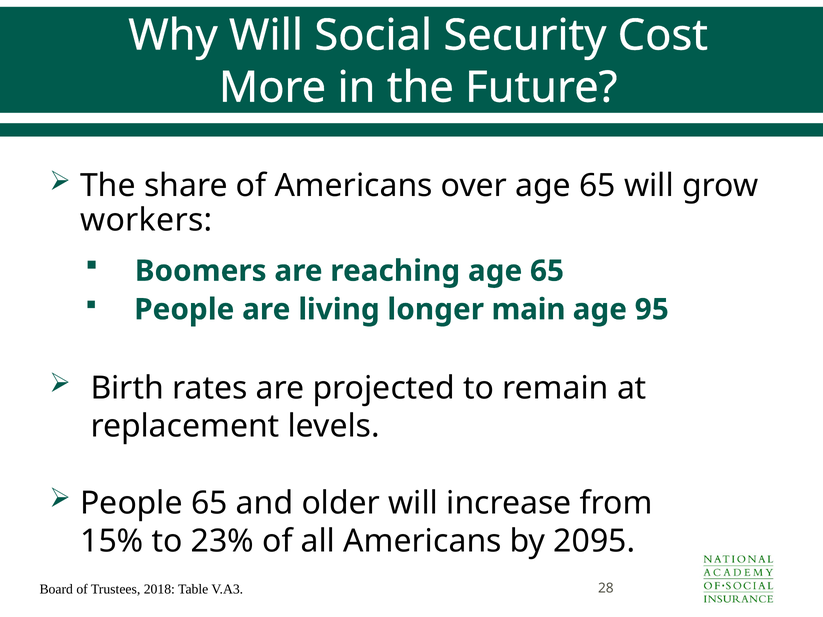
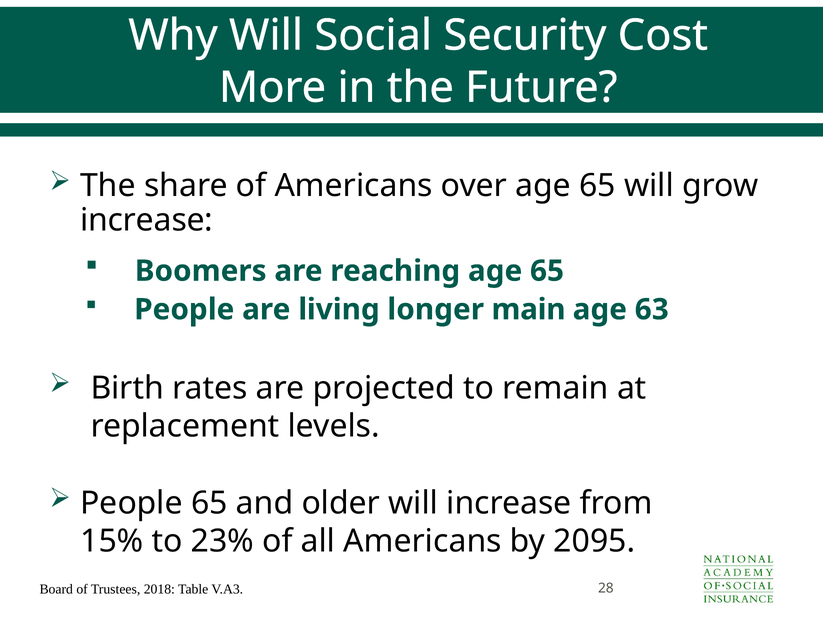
workers at (146, 220): workers -> increase
95: 95 -> 63
